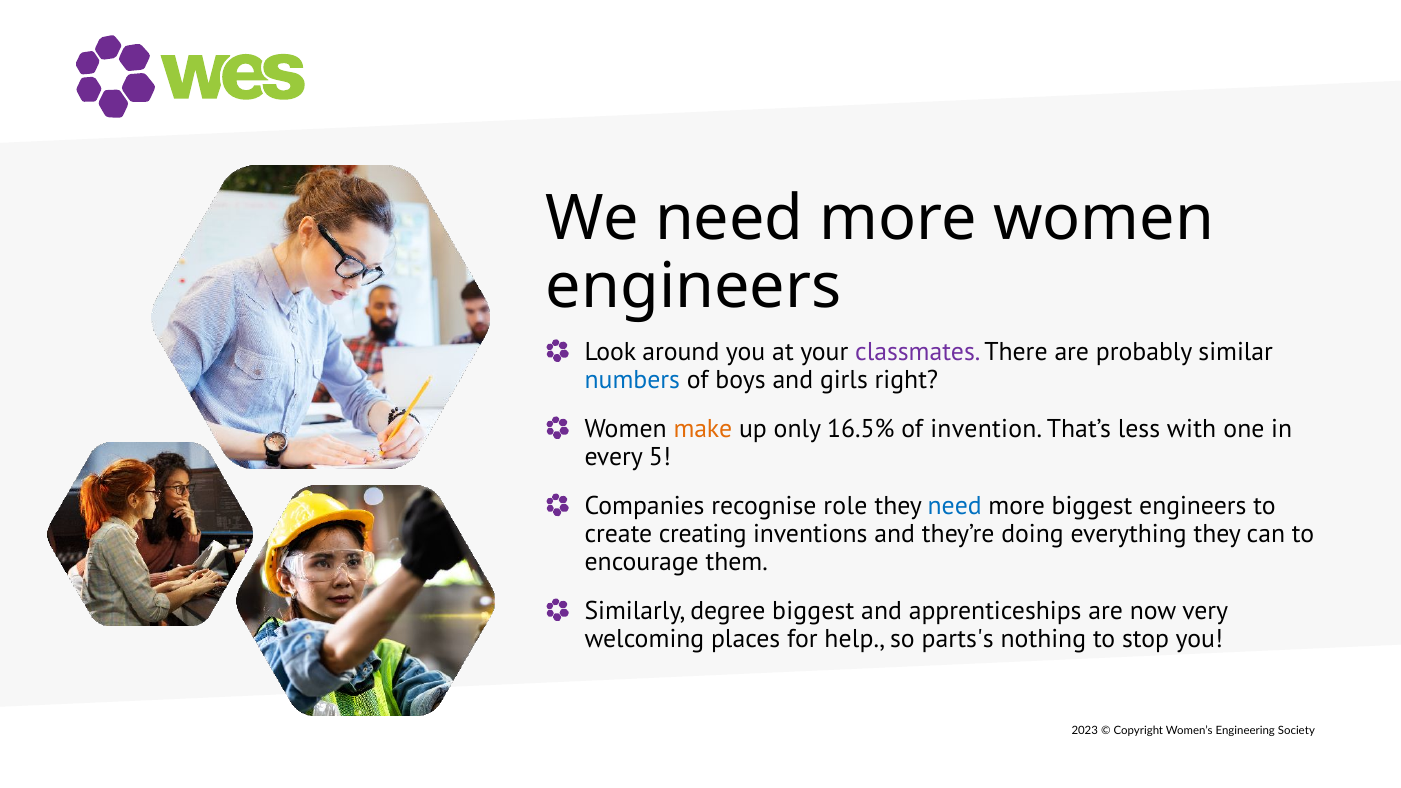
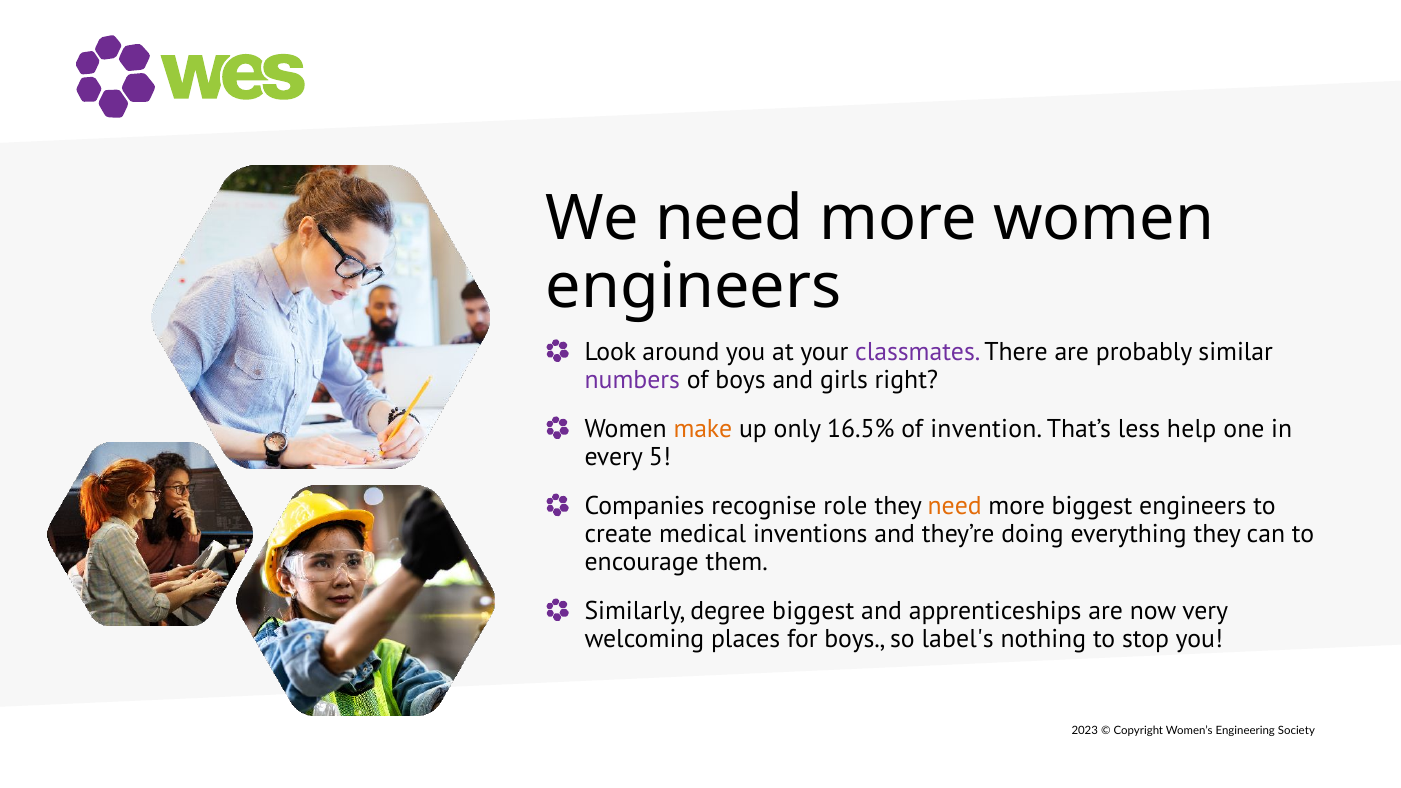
numbers colour: blue -> purple
with: with -> help
need at (955, 506) colour: blue -> orange
creating: creating -> medical
for help: help -> boys
parts's: parts's -> label's
